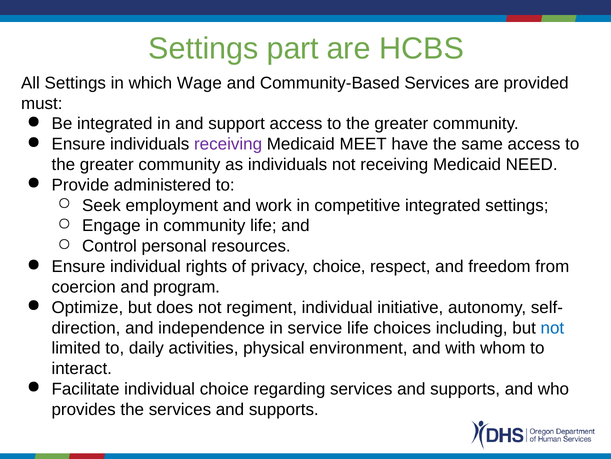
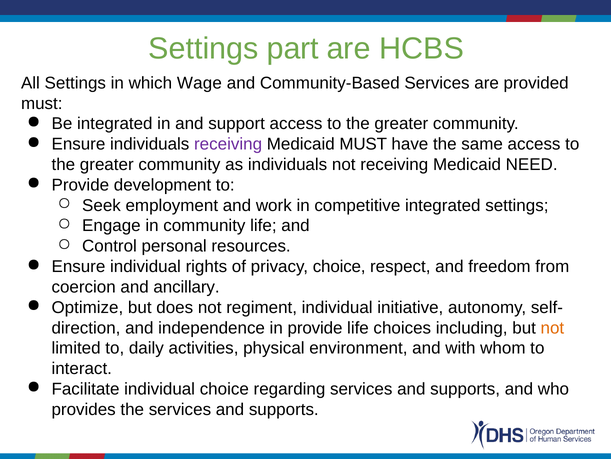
Medicaid MEET: MEET -> MUST
administered: administered -> development
program: program -> ancillary
in service: service -> provide
not at (552, 327) colour: blue -> orange
